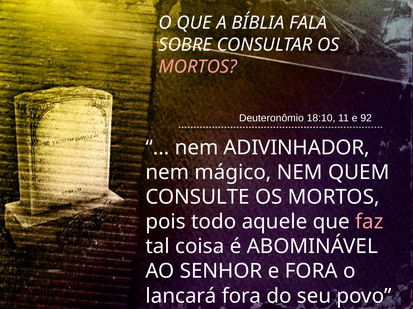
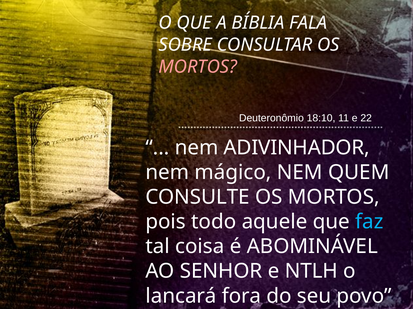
92: 92 -> 22
faz colour: pink -> light blue
e FORA: FORA -> NTLH
